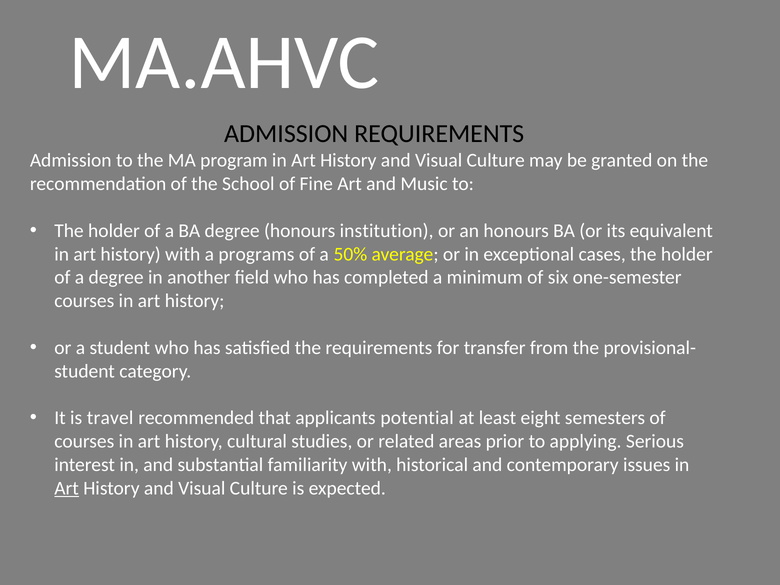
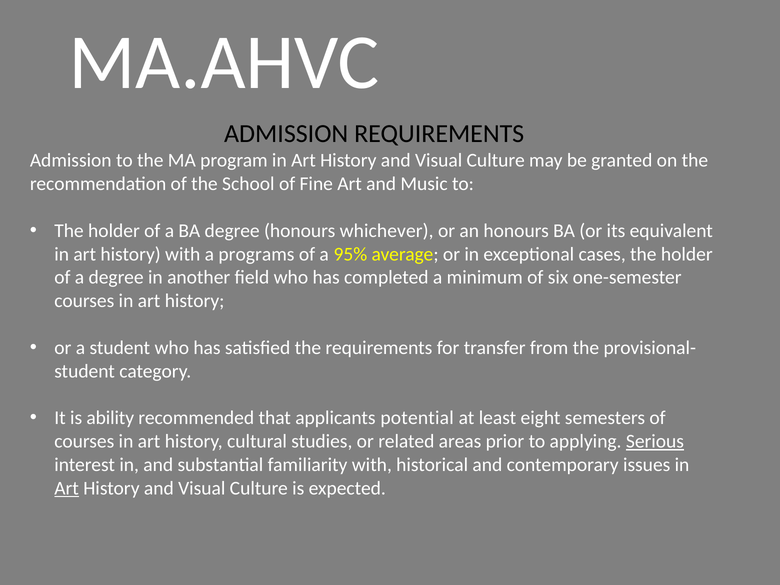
institution: institution -> whichever
50%: 50% -> 95%
travel: travel -> ability
Serious underline: none -> present
